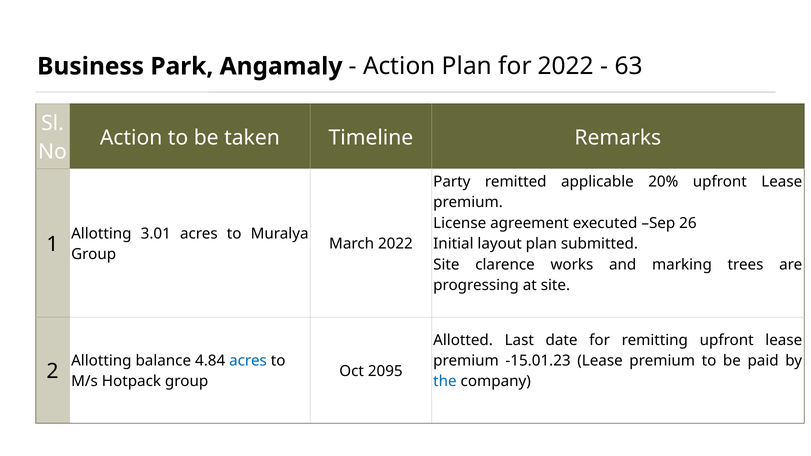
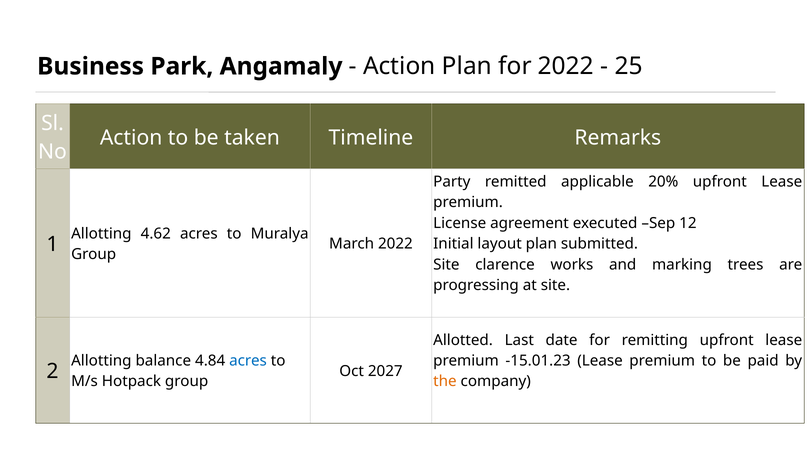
63: 63 -> 25
26: 26 -> 12
3.01: 3.01 -> 4.62
2095: 2095 -> 2027
the colour: blue -> orange
